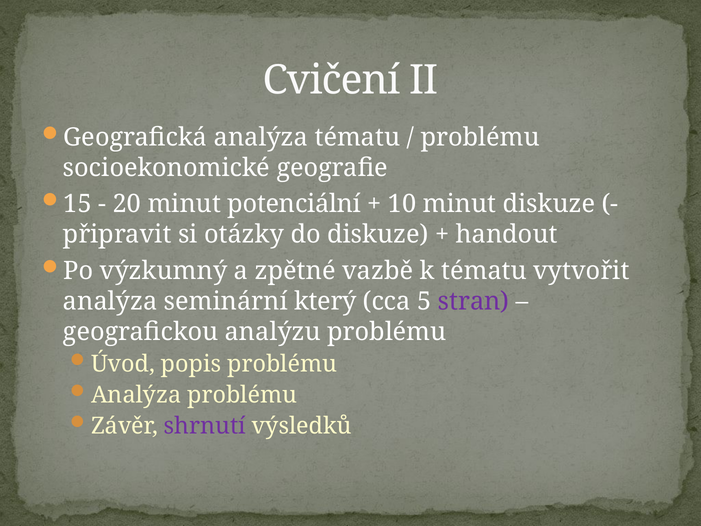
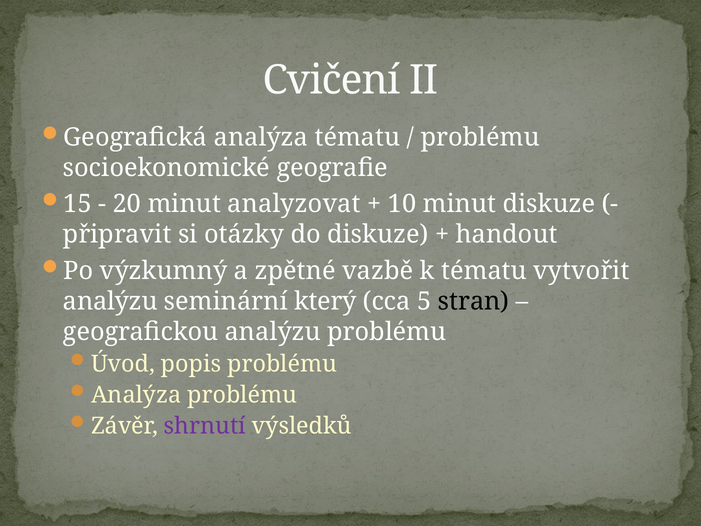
potenciální: potenciální -> analyzovat
analýza at (110, 301): analýza -> analýzu
stran colour: purple -> black
